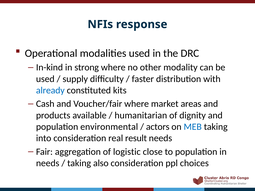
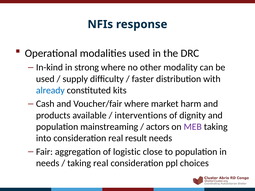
areas: areas -> harm
humanitarian: humanitarian -> interventions
environmental: environmental -> mainstreaming
MEB colour: blue -> purple
taking also: also -> real
